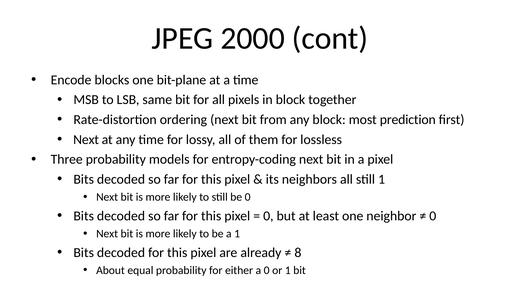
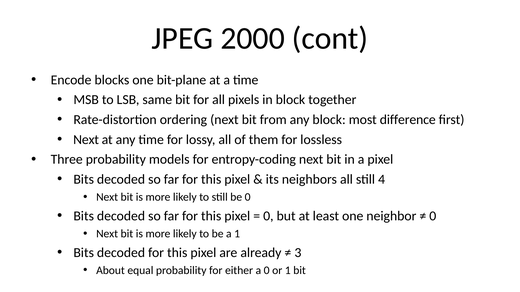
prediction: prediction -> difference
still 1: 1 -> 4
8: 8 -> 3
